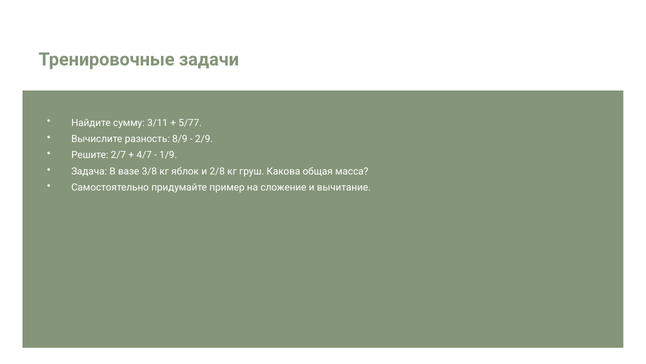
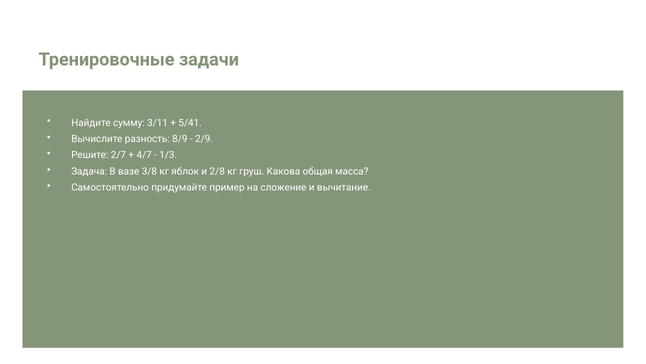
5/77: 5/77 -> 5/41
1/9: 1/9 -> 1/3
